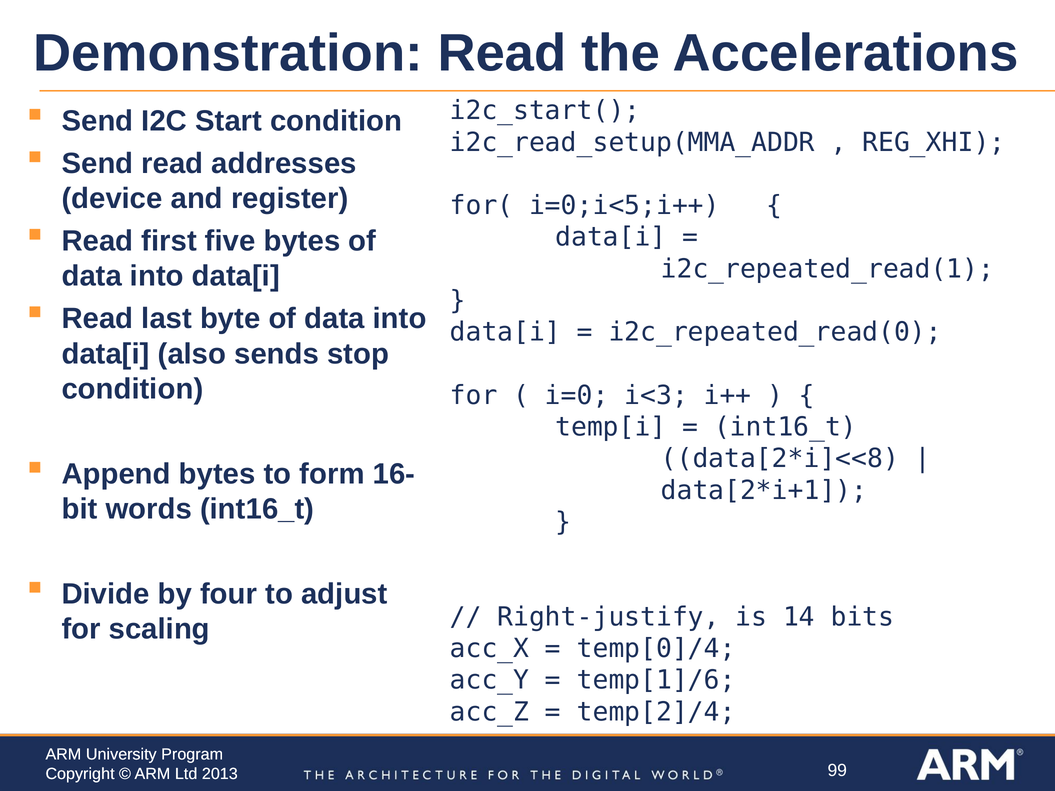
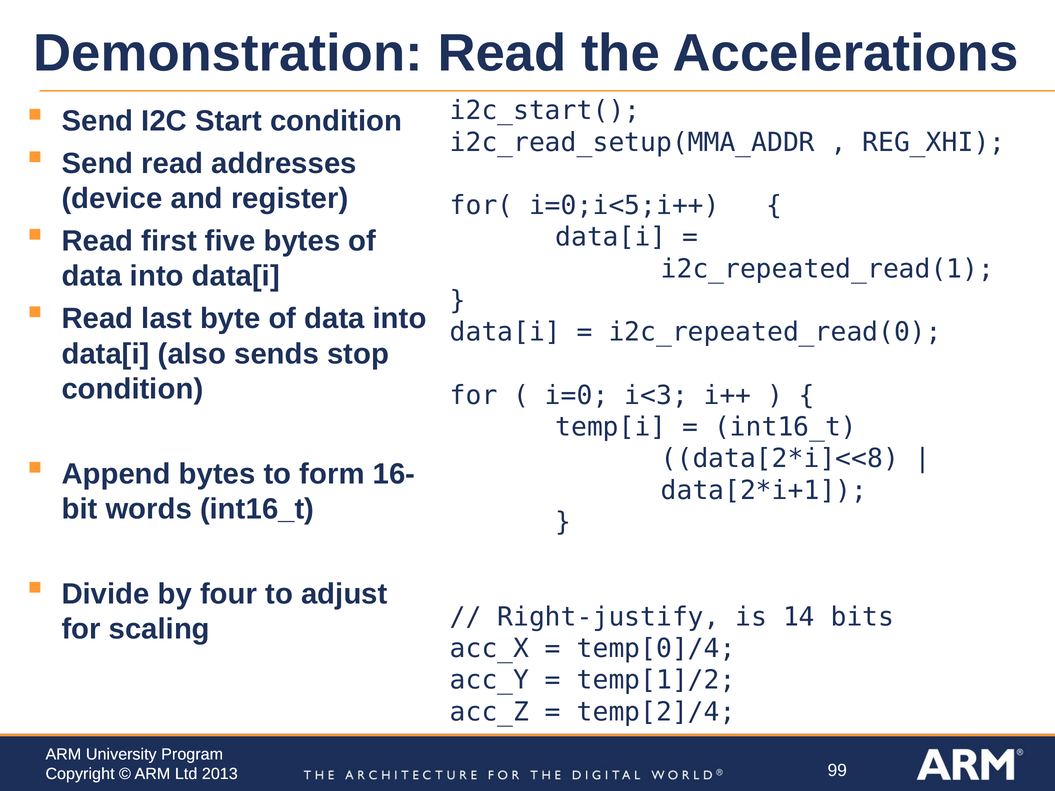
temp[1]/6: temp[1]/6 -> temp[1]/2
